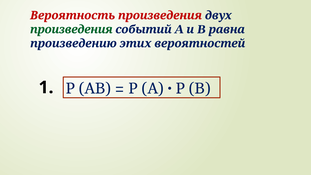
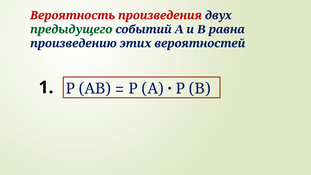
произведения at (71, 29): произведения -> предыдущего
